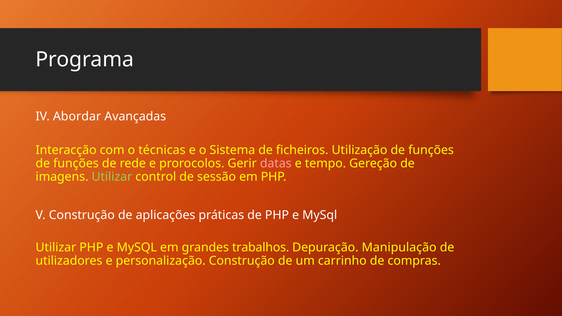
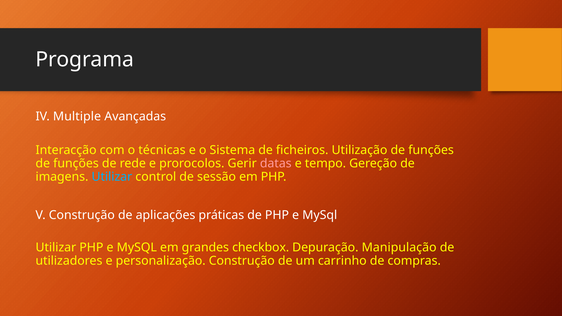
Abordar: Abordar -> Multiple
Utilizar at (112, 177) colour: light green -> light blue
trabalhos: trabalhos -> checkbox
